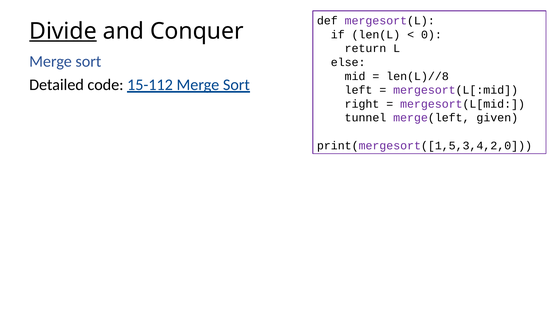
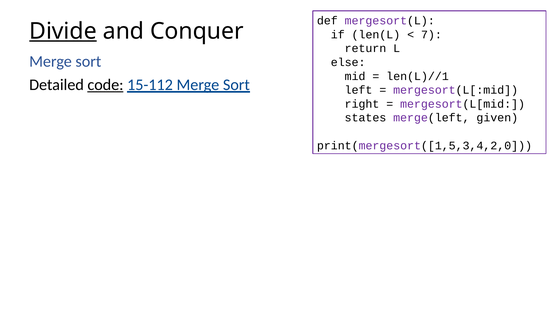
0: 0 -> 7
len(L)//8: len(L)//8 -> len(L)//1
code underline: none -> present
tunnel: tunnel -> states
